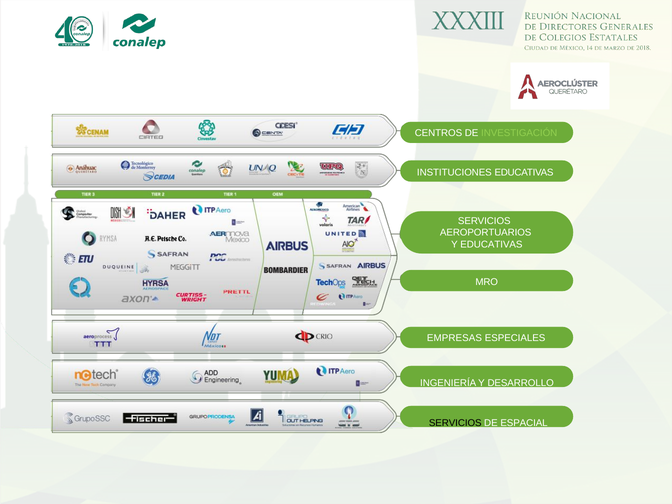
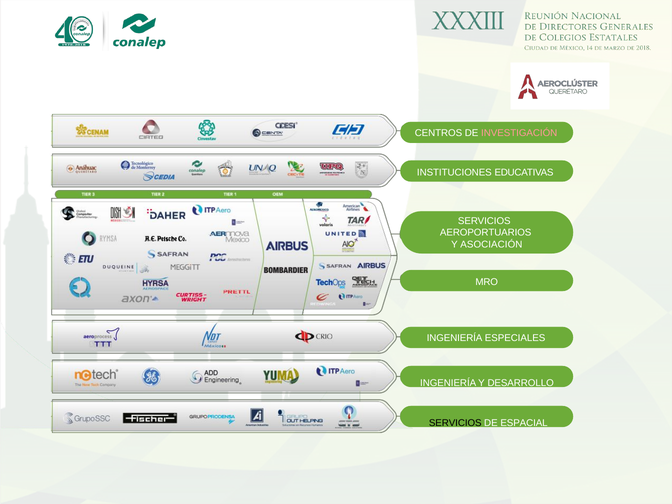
INVESTIGACIÓN colour: light green -> pink
Y EDUCATIVAS: EDUCATIVAS -> ASOCIACIÓN
EMPRESAS at (454, 338): EMPRESAS -> INGENIERÍA
